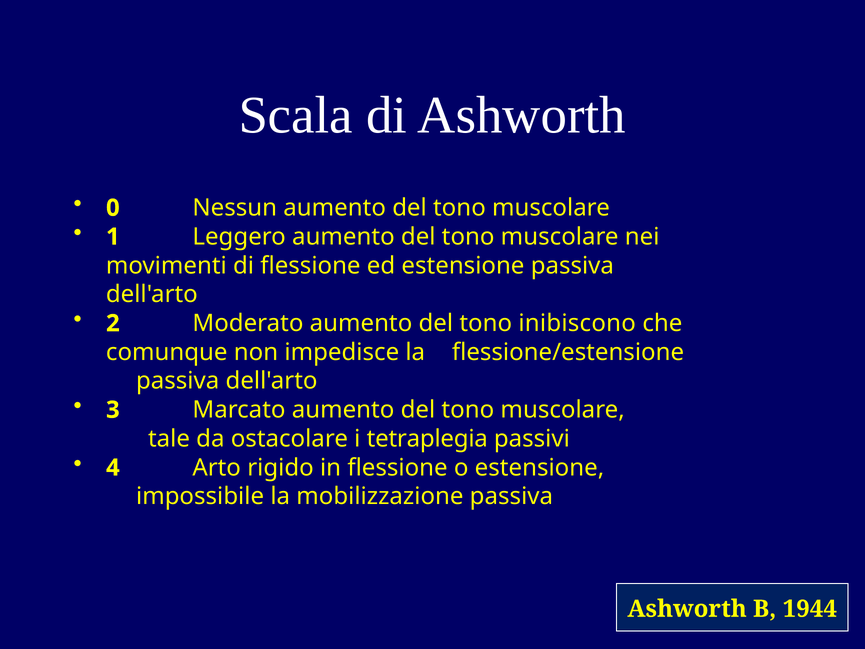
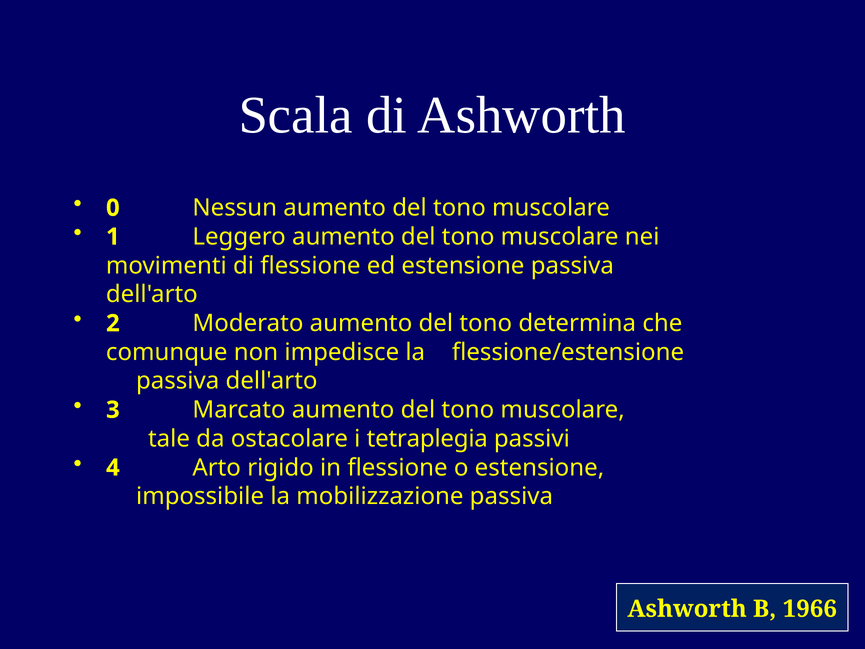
inibiscono: inibiscono -> determina
1944: 1944 -> 1966
